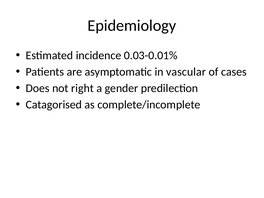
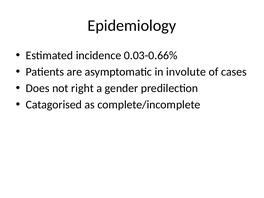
0.03-0.01%: 0.03-0.01% -> 0.03-0.66%
vascular: vascular -> involute
